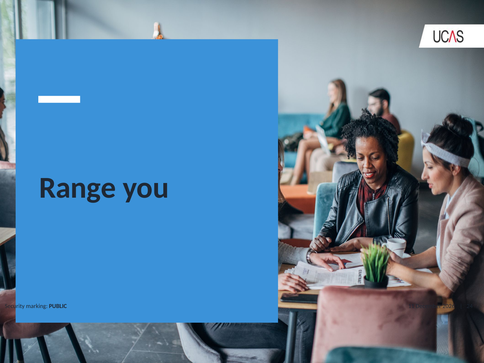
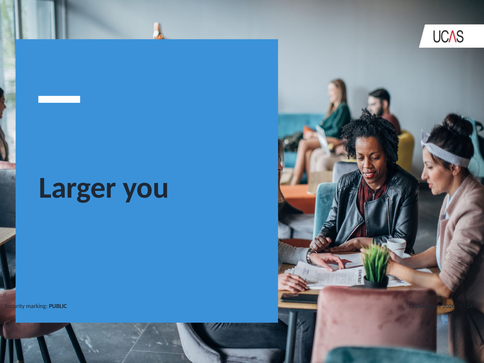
Range: Range -> Larger
